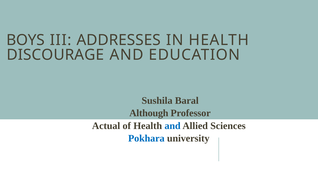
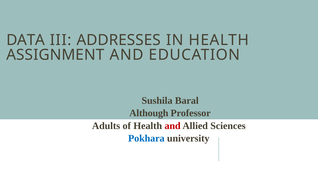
BOYS: BOYS -> DATA
DISCOURAGE: DISCOURAGE -> ASSIGNMENT
Actual: Actual -> Adults
and at (173, 126) colour: blue -> red
